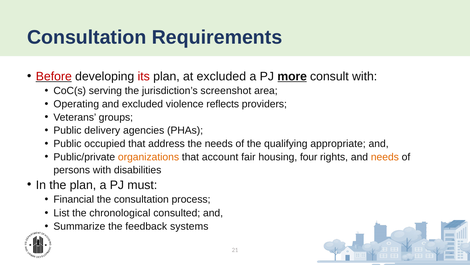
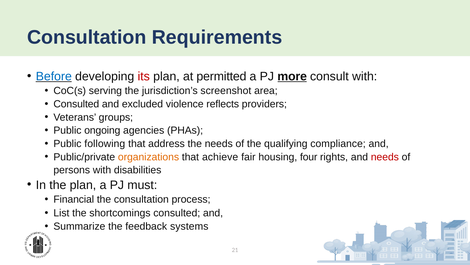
Before colour: red -> blue
at excluded: excluded -> permitted
Operating at (76, 104): Operating -> Consulted
delivery: delivery -> ongoing
occupied: occupied -> following
appropriate: appropriate -> compliance
account: account -> achieve
needs at (385, 157) colour: orange -> red
chronological: chronological -> shortcomings
